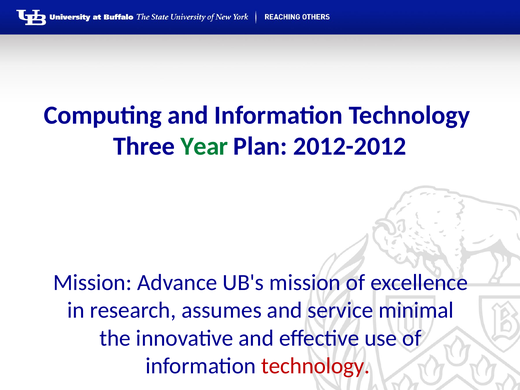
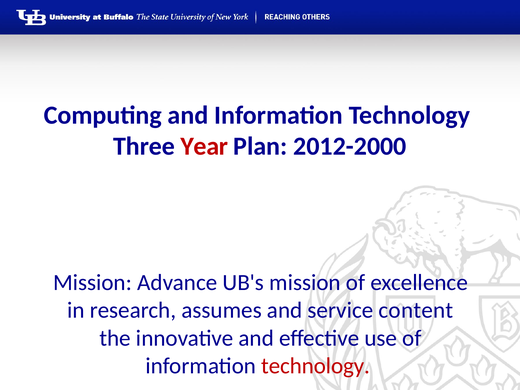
Year colour: green -> red
2012-2012: 2012-2012 -> 2012-2000
minimal: minimal -> content
